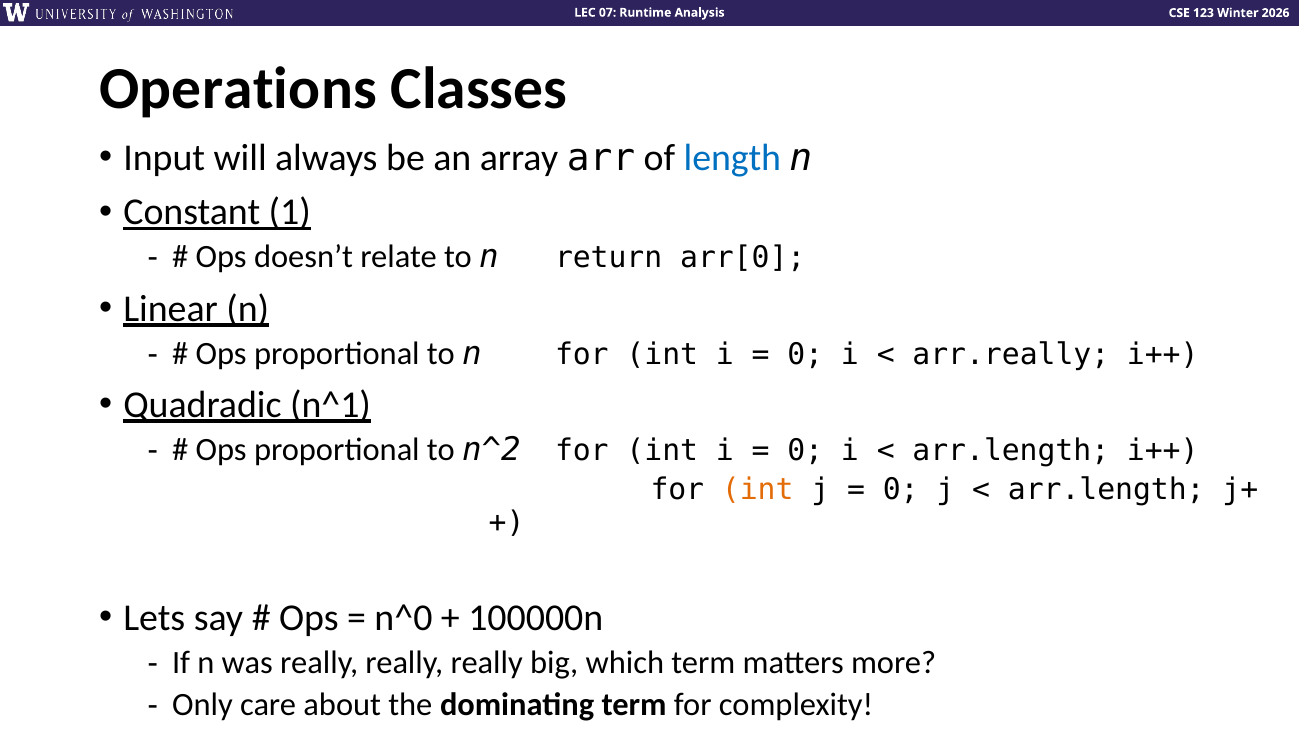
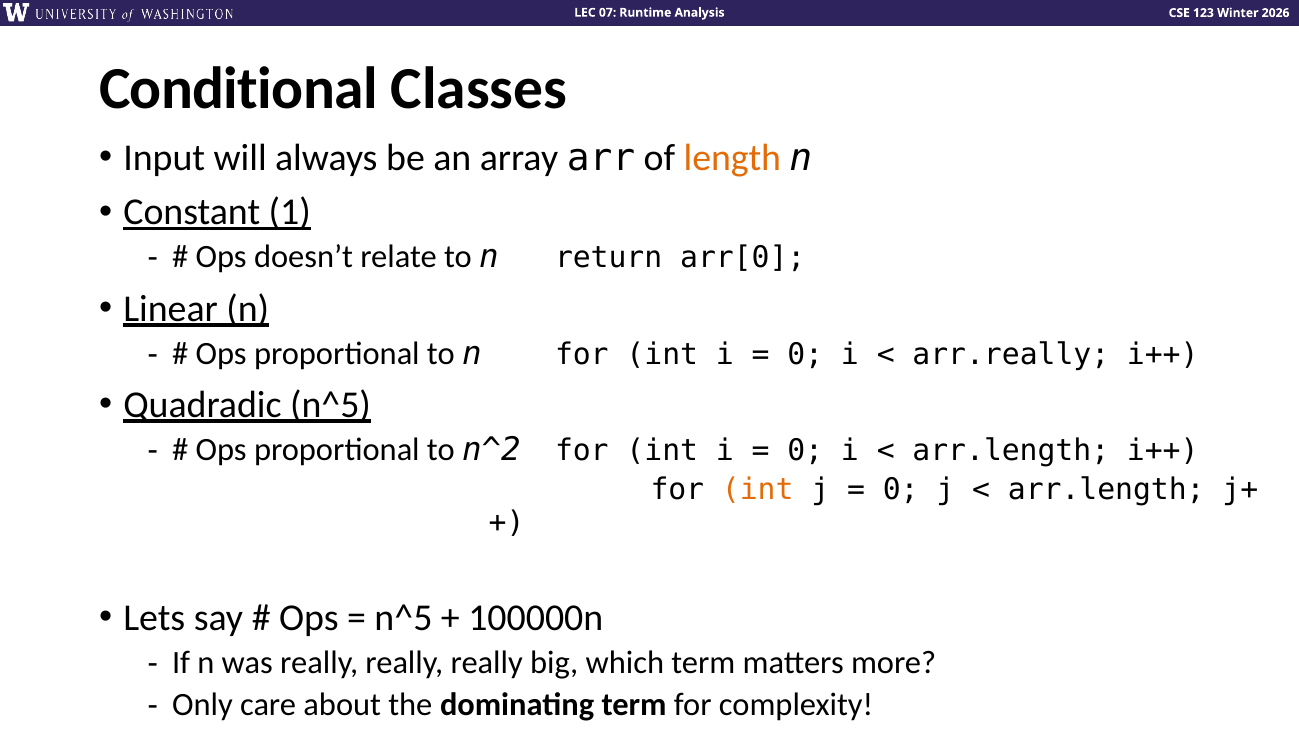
Operations: Operations -> Conditional
length colour: blue -> orange
Quadradic n^1: n^1 -> n^5
n^0 at (403, 618): n^0 -> n^5
